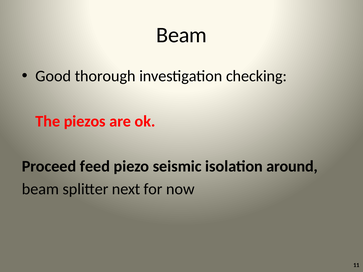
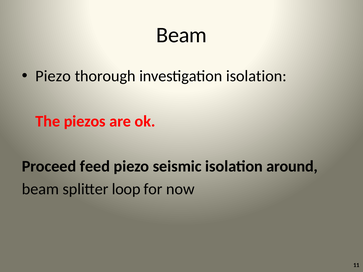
Good at (53, 76): Good -> Piezo
investigation checking: checking -> isolation
next: next -> loop
